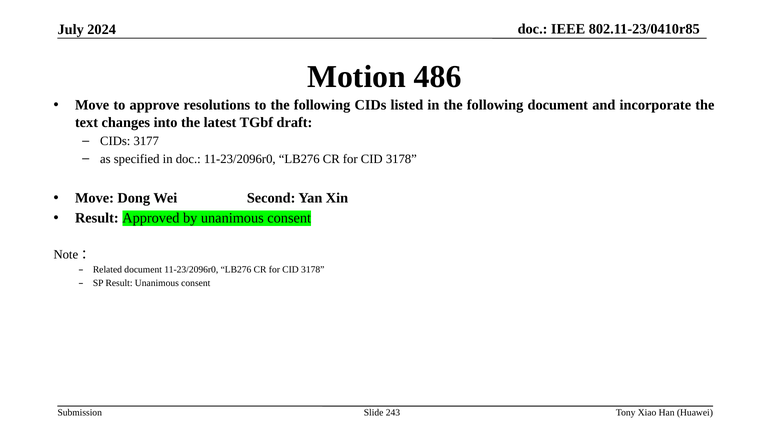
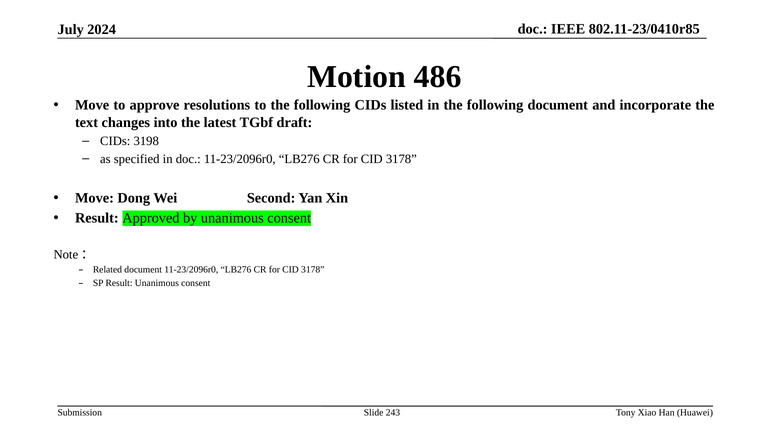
3177: 3177 -> 3198
